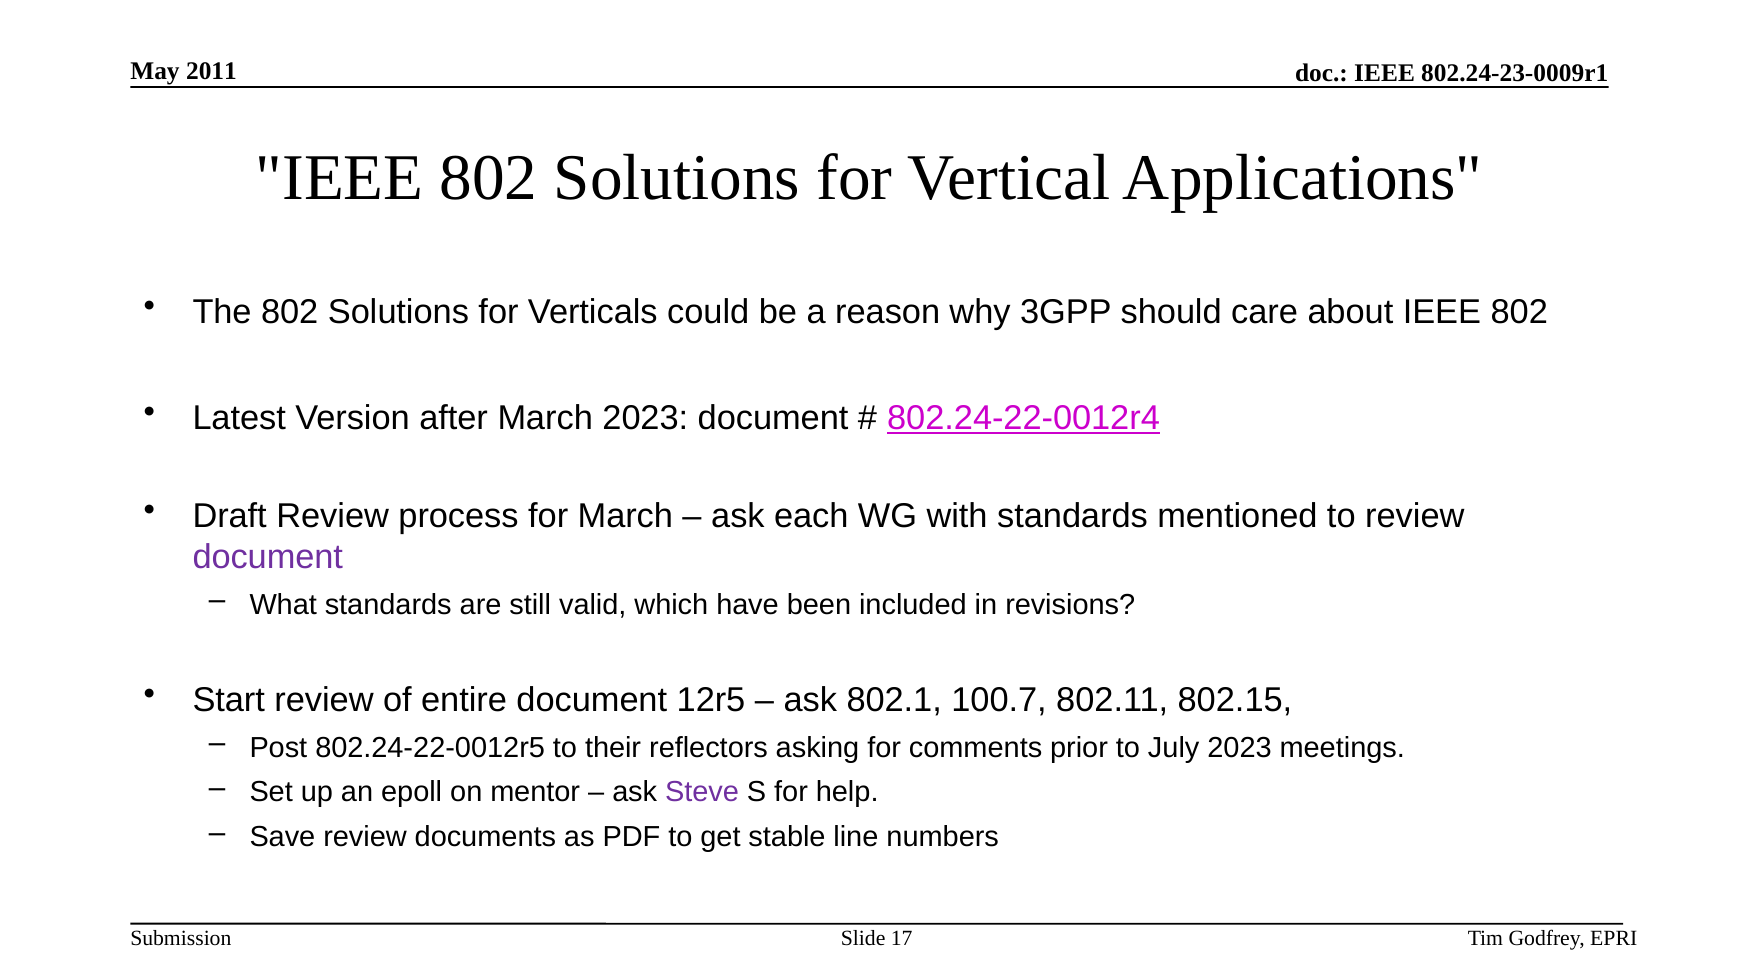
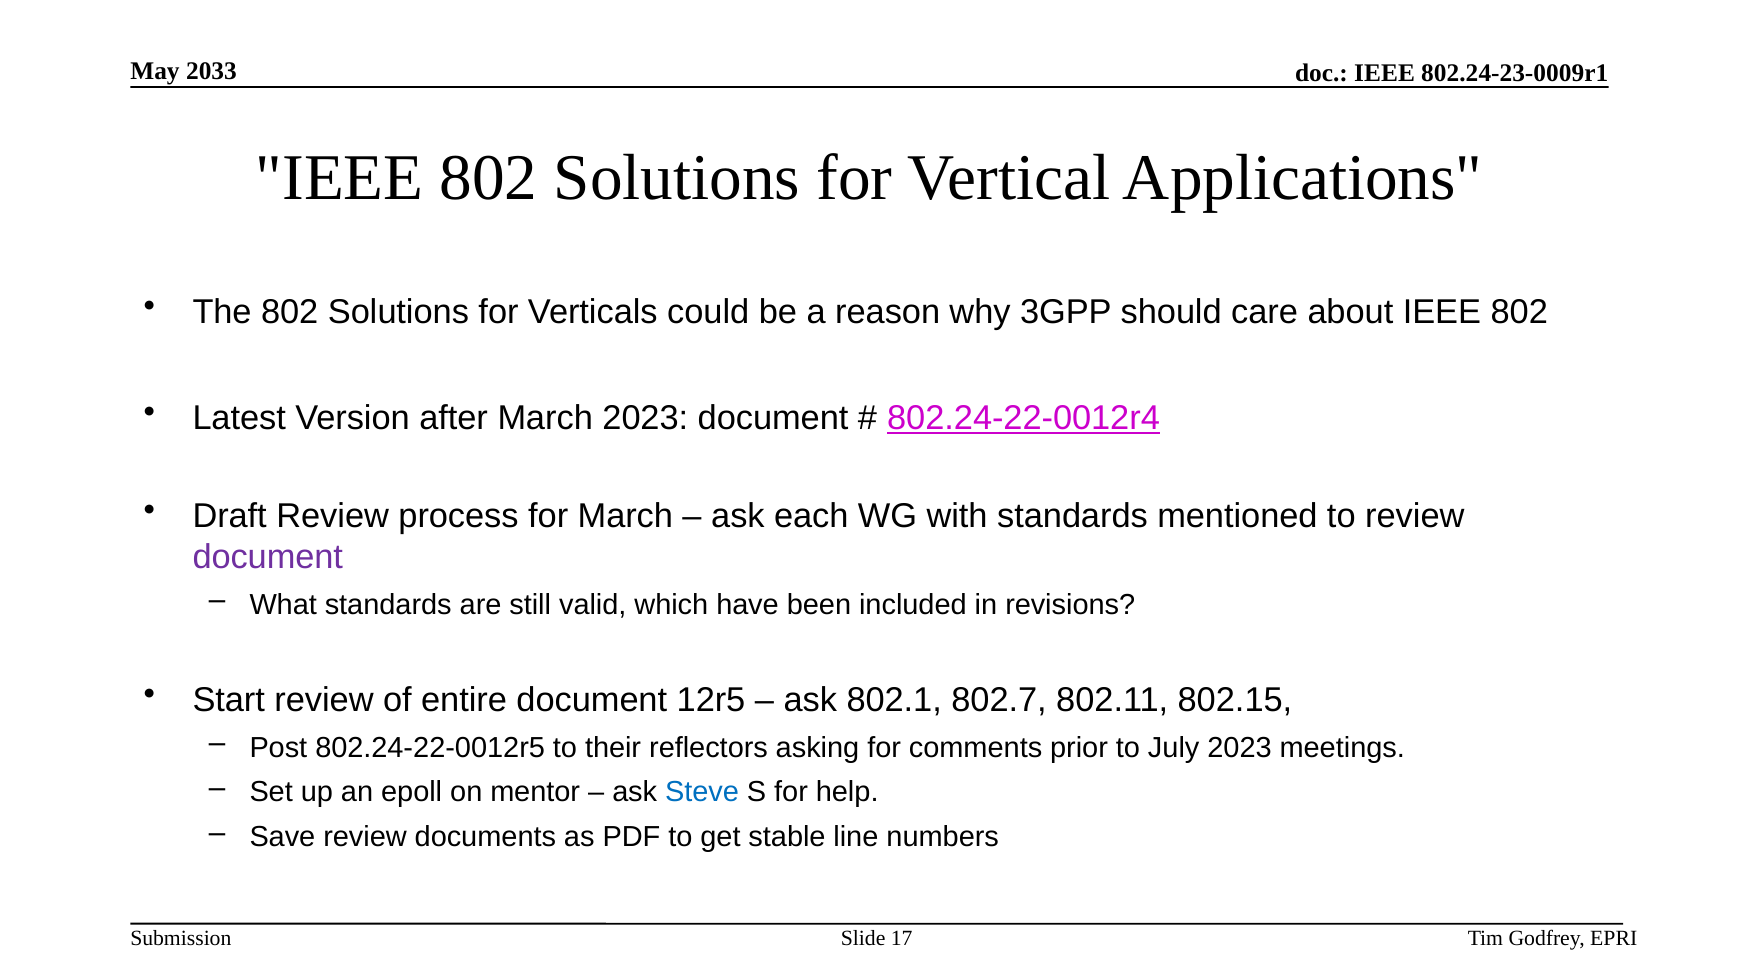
2011: 2011 -> 2033
100.7: 100.7 -> 802.7
Steve colour: purple -> blue
